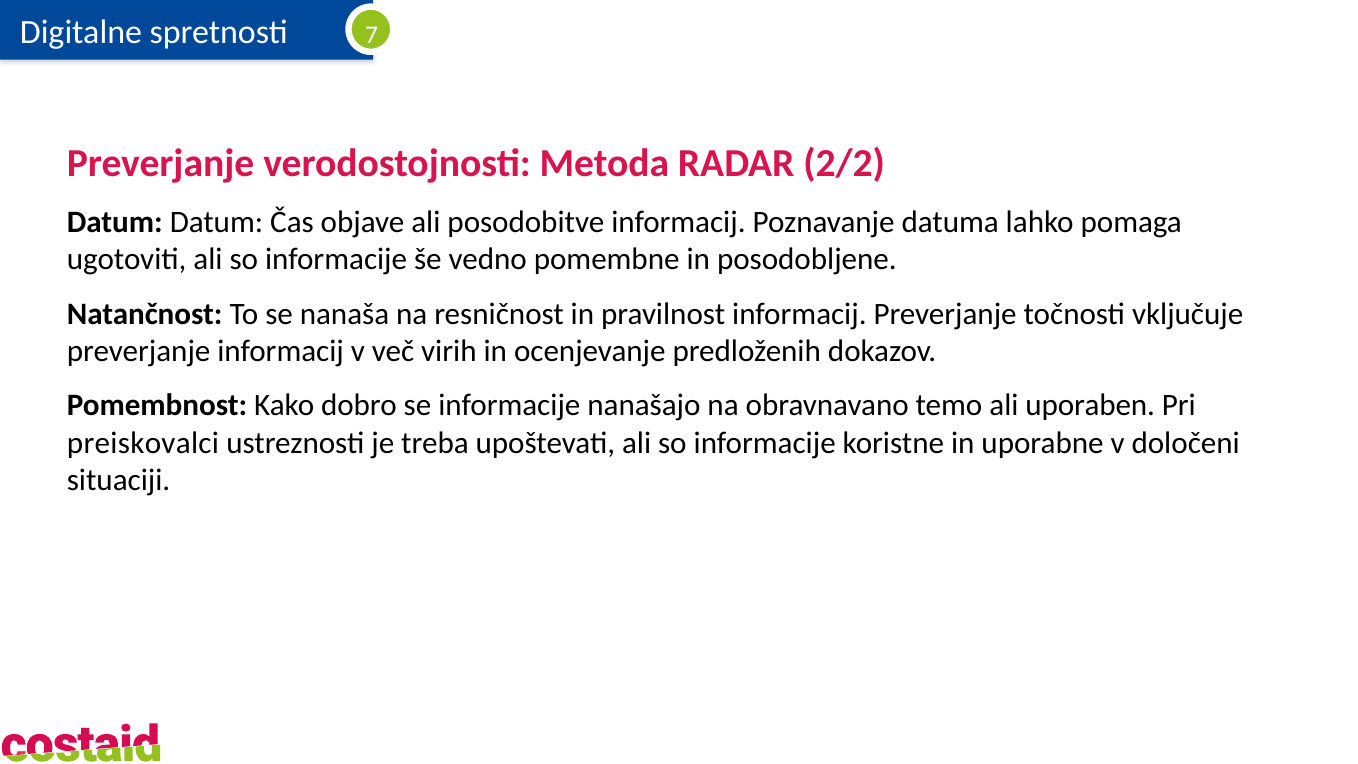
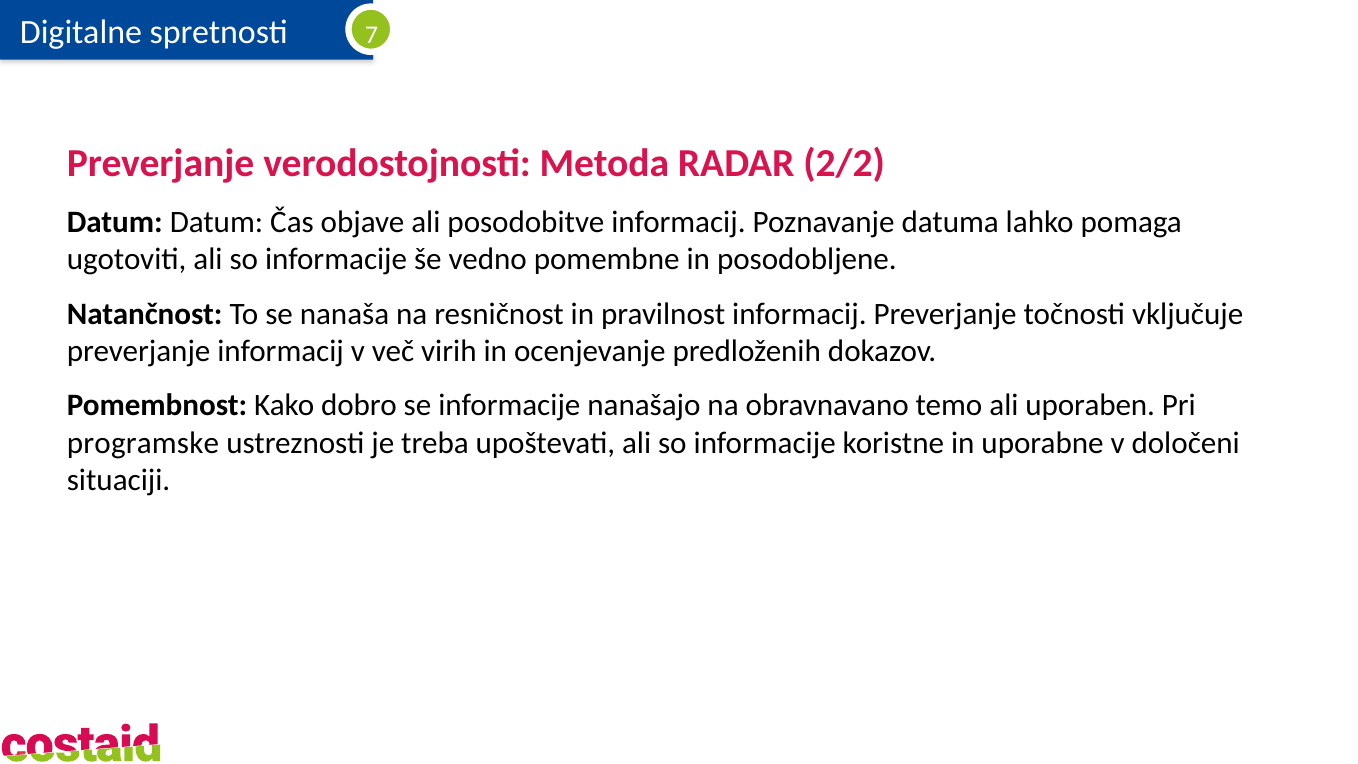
preiskovalci: preiskovalci -> programske
